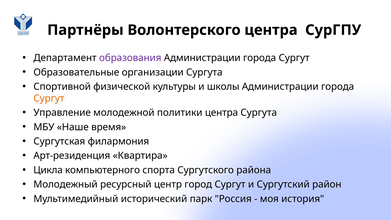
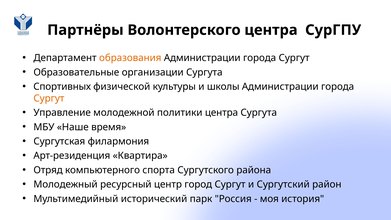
образования colour: purple -> orange
Спортивной: Спортивной -> Спортивных
Цикла: Цикла -> Отряд
